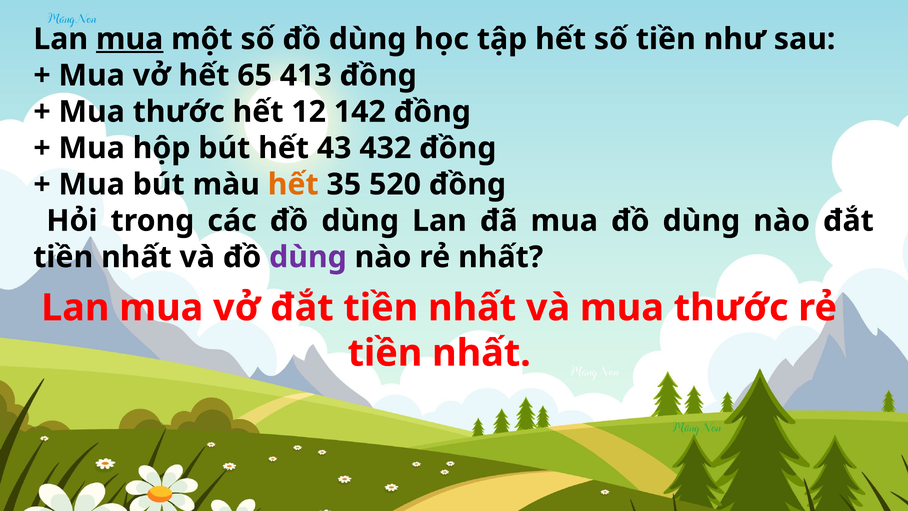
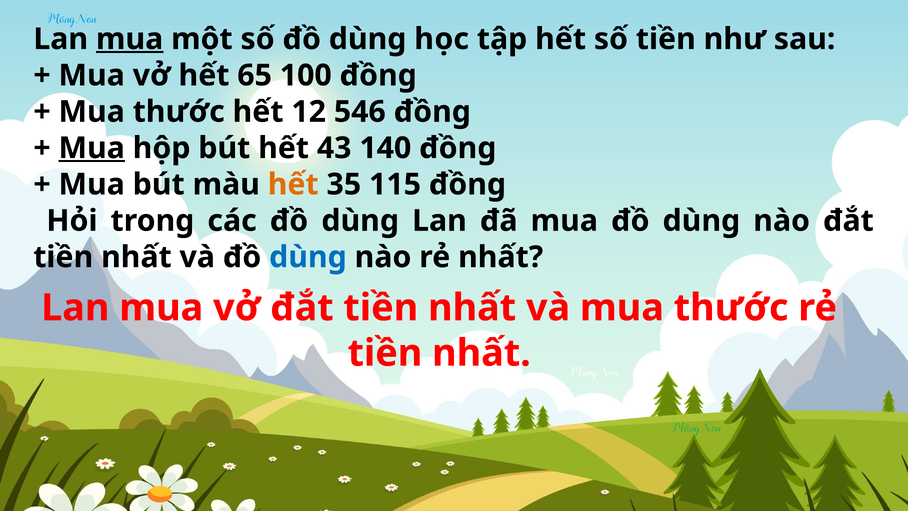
413: 413 -> 100
142: 142 -> 546
Mua at (92, 148) underline: none -> present
432: 432 -> 140
520: 520 -> 115
dùng at (308, 257) colour: purple -> blue
